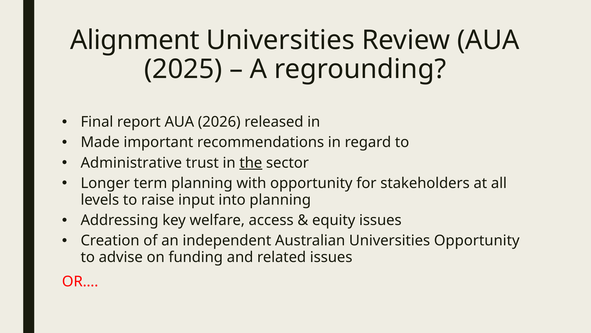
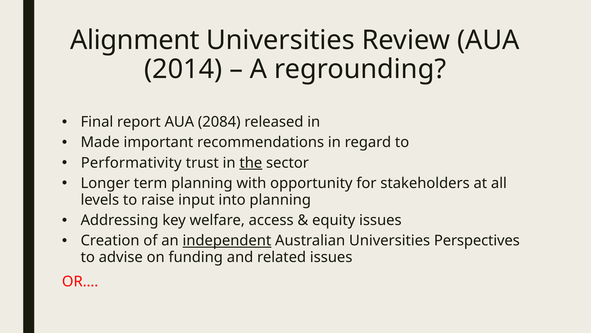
2025: 2025 -> 2014
2026: 2026 -> 2084
Administrative: Administrative -> Performativity
independent underline: none -> present
Universities Opportunity: Opportunity -> Perspectives
